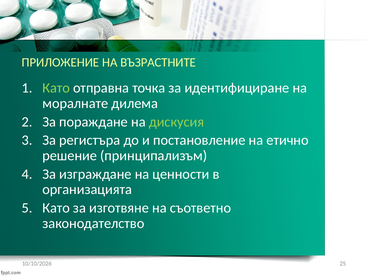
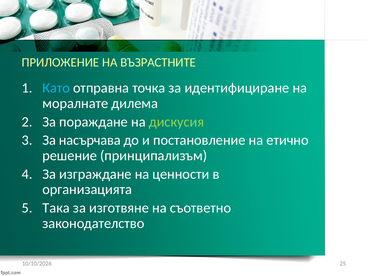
Като at (56, 88) colour: light green -> light blue
регистъра: регистъра -> насърчава
Като at (56, 208): Като -> Така
